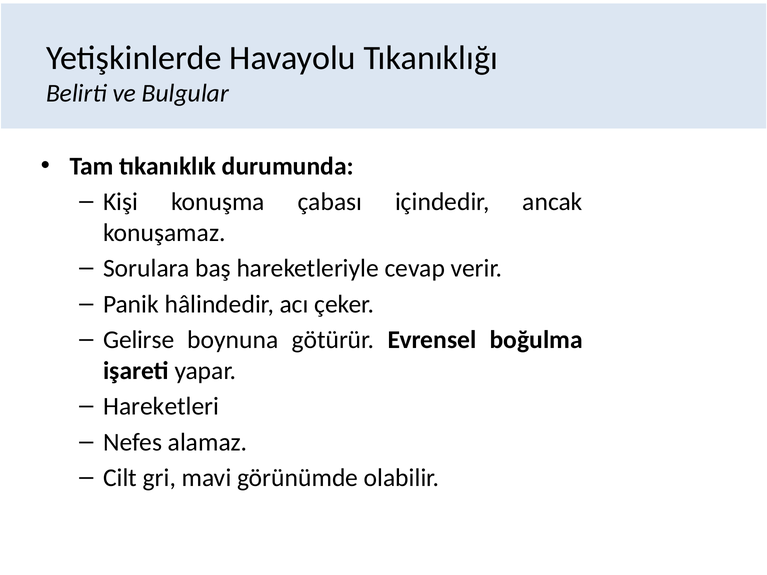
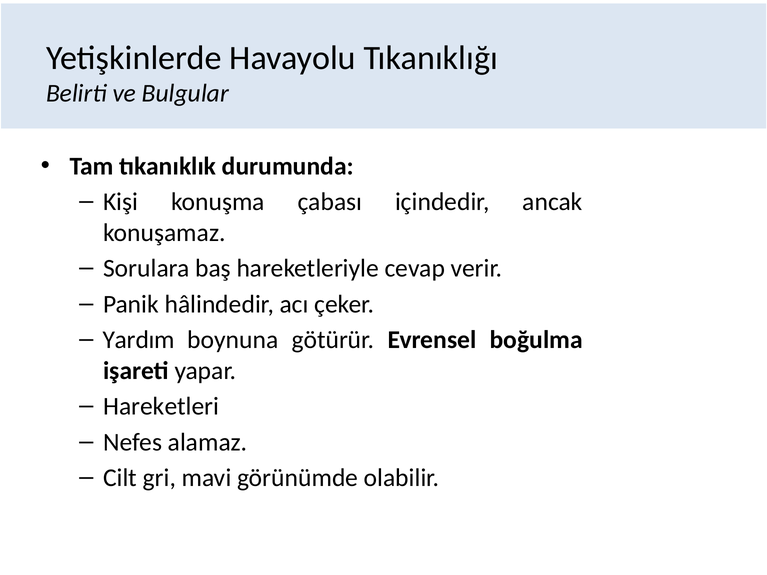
Gelirse: Gelirse -> Yardım
